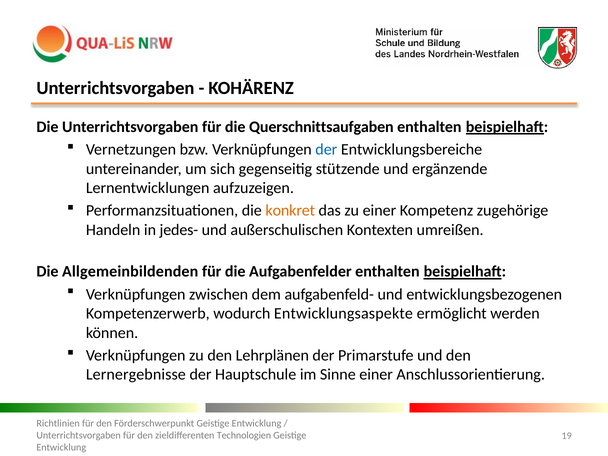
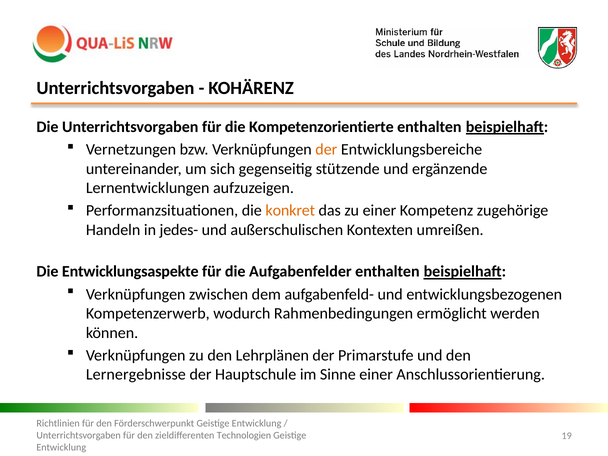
Querschnittsaufgaben: Querschnittsaufgaben -> Kompetenzorientierte
der at (326, 149) colour: blue -> orange
Allgemeinbildenden: Allgemeinbildenden -> Entwicklungsaspekte
Entwicklungsaspekte: Entwicklungsaspekte -> Rahmenbedingungen
